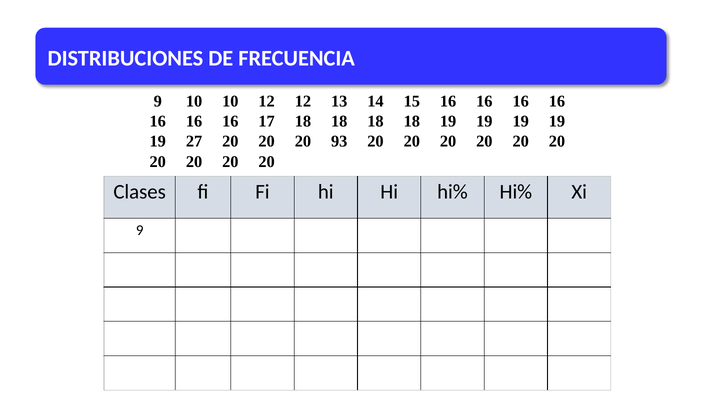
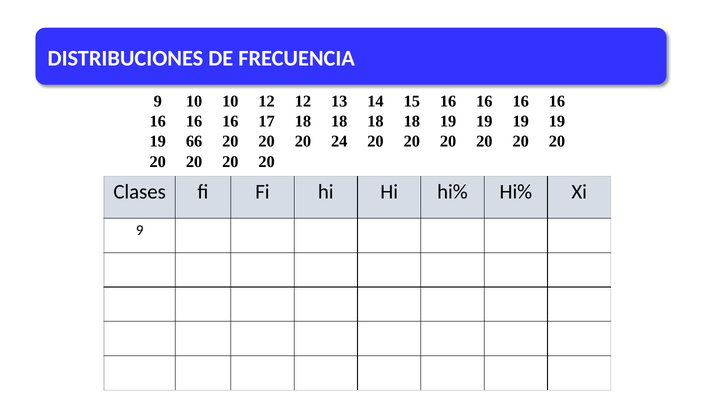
27: 27 -> 66
93: 93 -> 24
